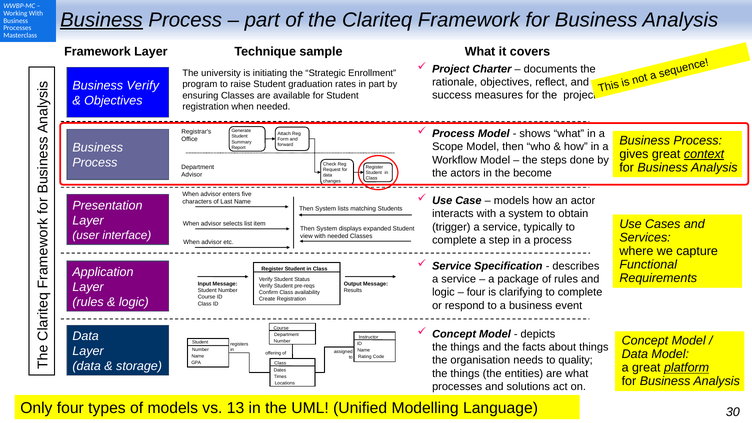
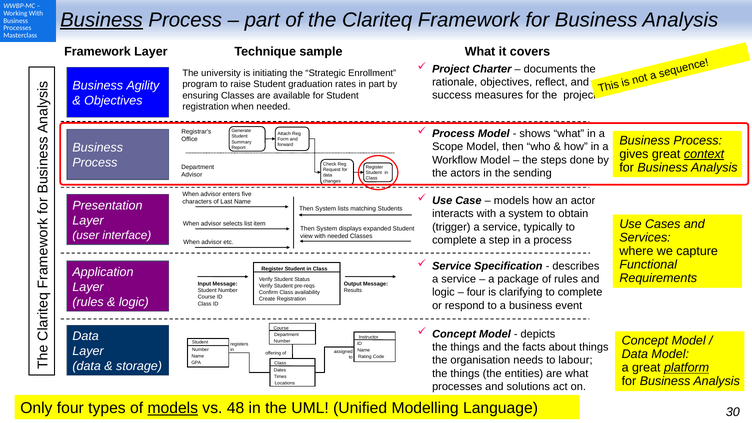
Business Verify: Verify -> Agility
become: become -> sending
quality: quality -> labour
models at (173, 408) underline: none -> present
13: 13 -> 48
